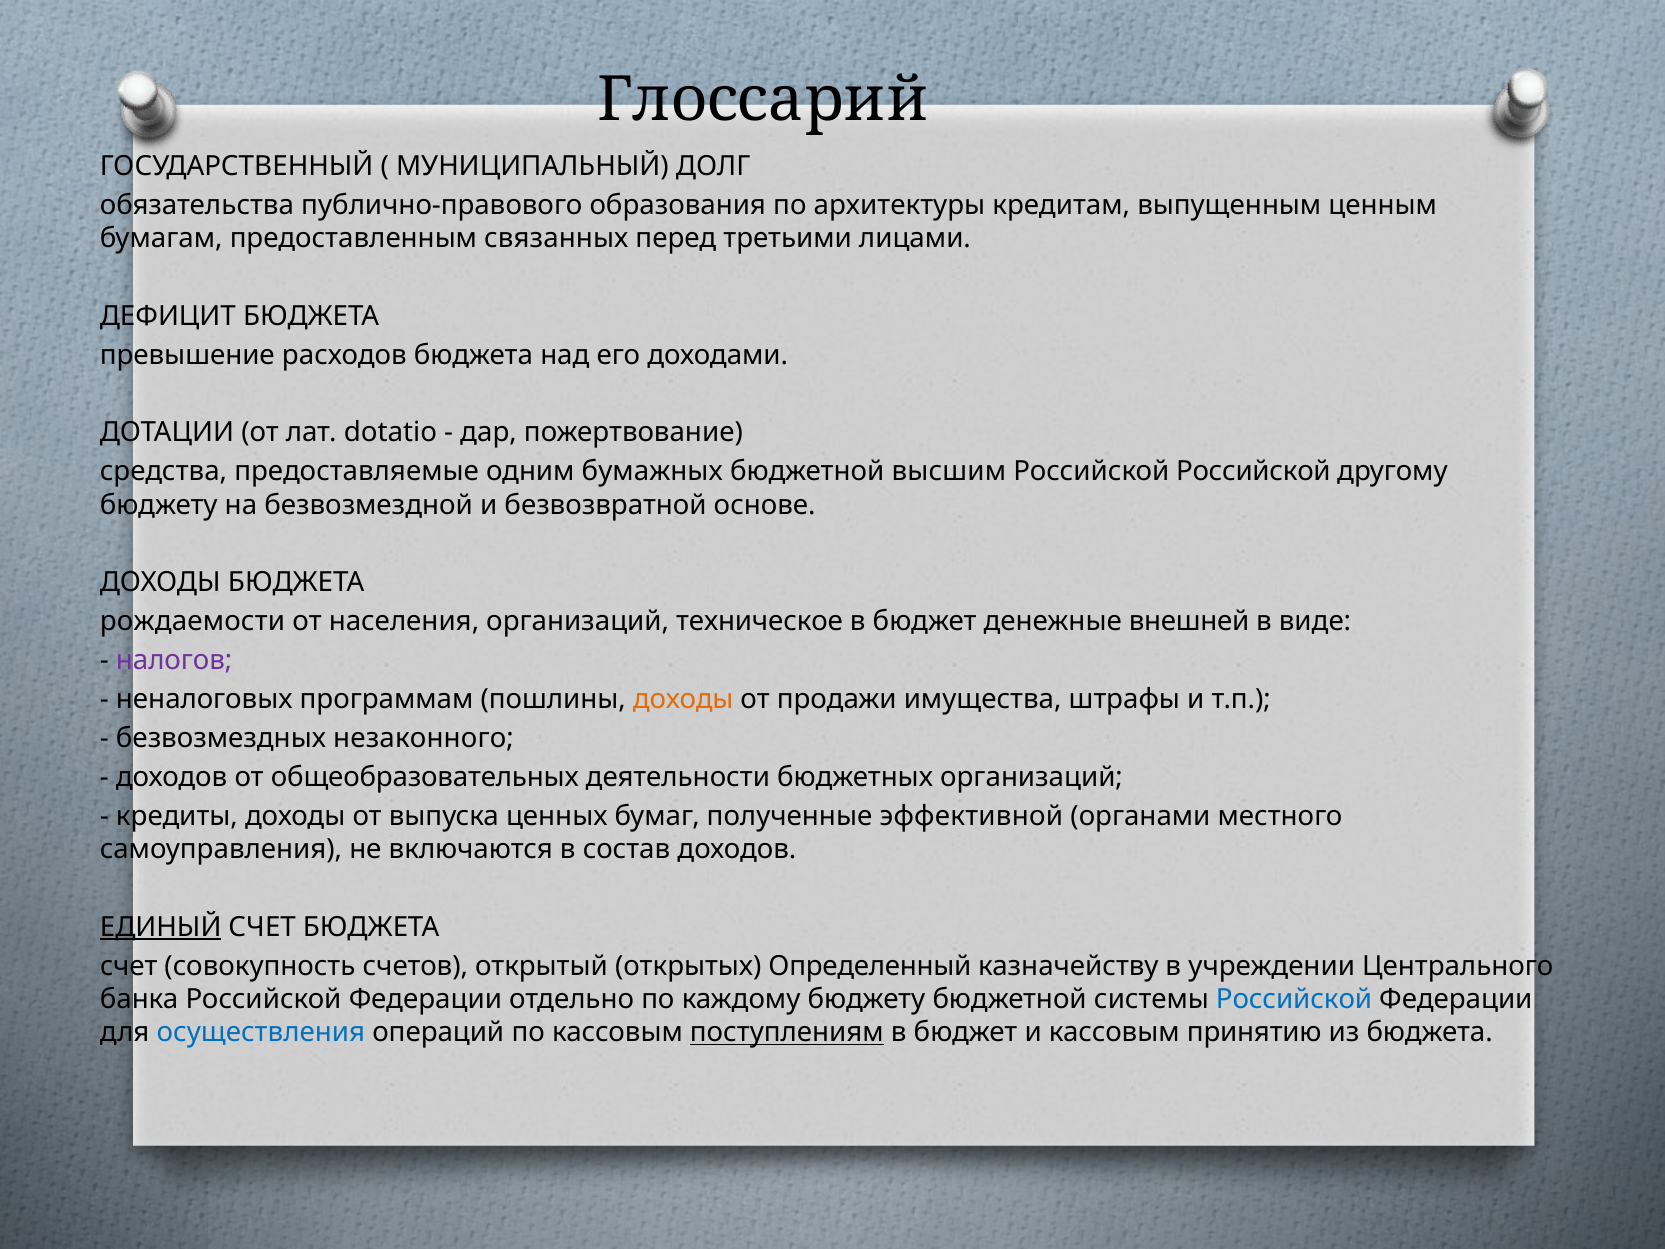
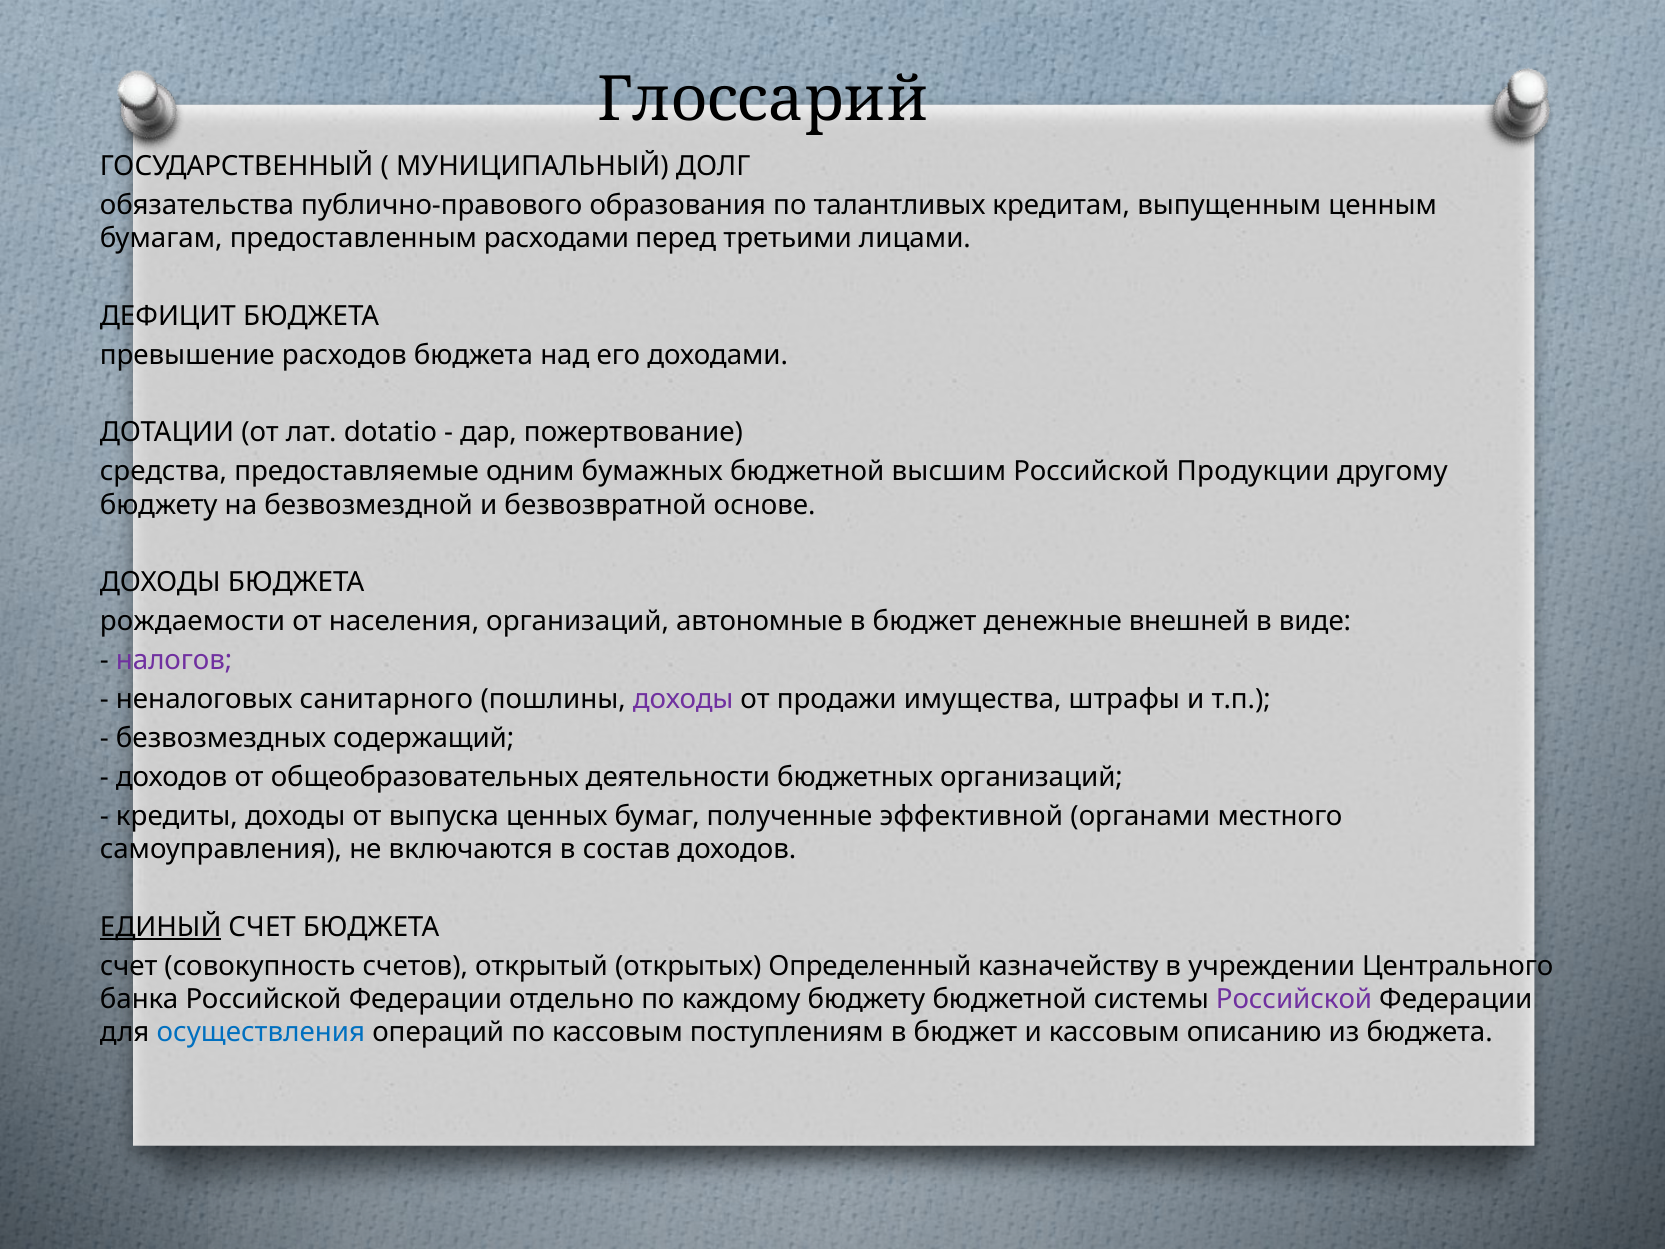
архитектуры: архитектуры -> талантливых
связанных: связанных -> расходами
Российской Российской: Российской -> Продукции
техническое: техническое -> автономные
программам: программам -> санитарного
доходы at (683, 699) colour: orange -> purple
незаконного: незаконного -> содержащий
Российской at (1294, 999) colour: blue -> purple
поступлениям underline: present -> none
принятию: принятию -> описанию
